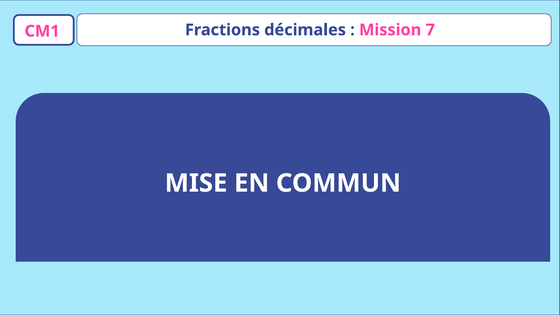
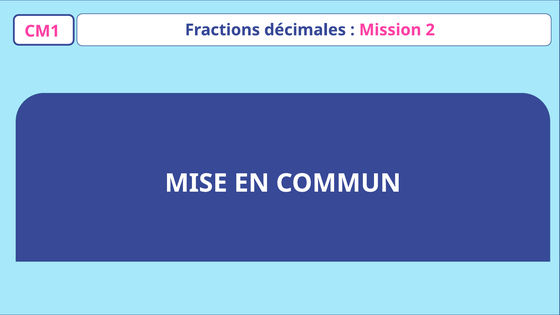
7: 7 -> 2
